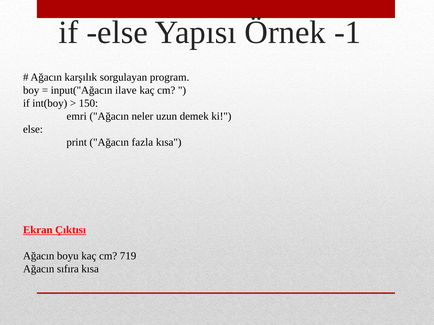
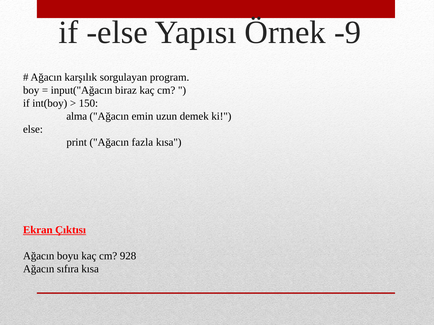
-1: -1 -> -9
ilave: ilave -> biraz
emri: emri -> alma
neler: neler -> emin
719: 719 -> 928
